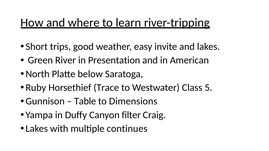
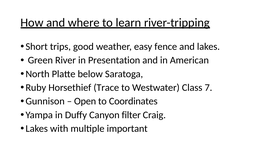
invite: invite -> fence
5: 5 -> 7
Table: Table -> Open
Dimensions: Dimensions -> Coordinates
continues: continues -> important
